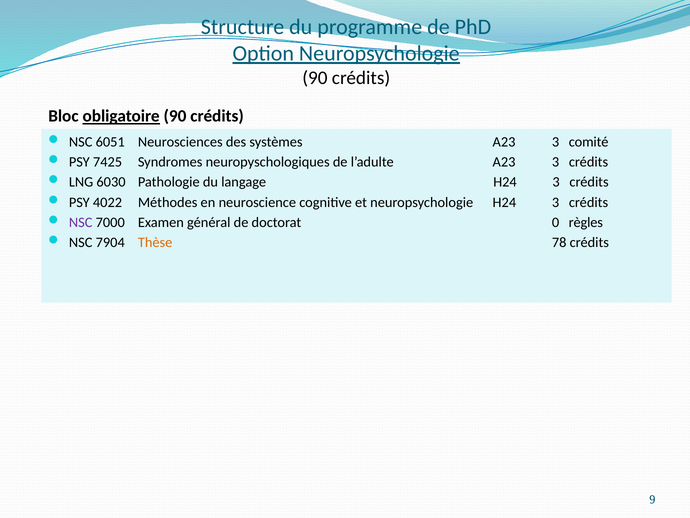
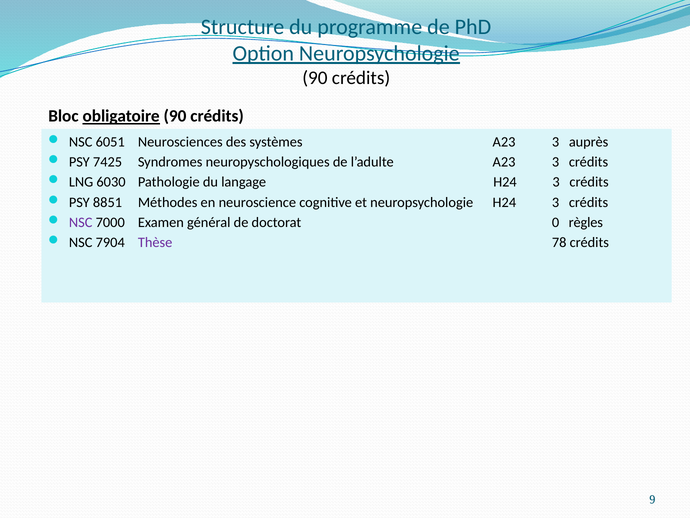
comité: comité -> auprès
4022: 4022 -> 8851
Thèse colour: orange -> purple
